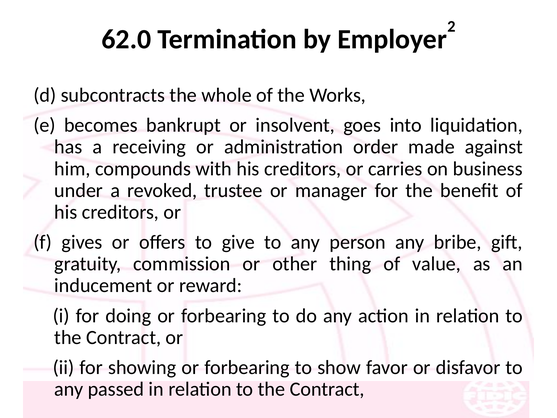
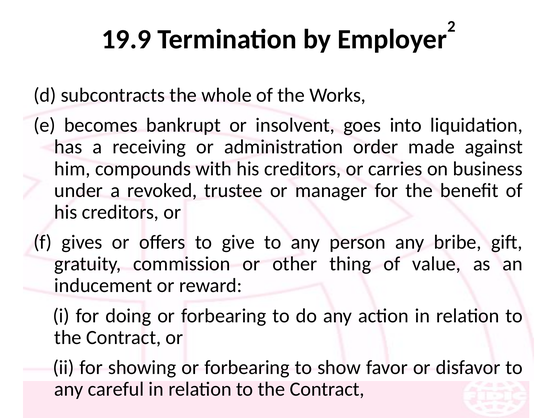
62.0: 62.0 -> 19.9
passed: passed -> careful
